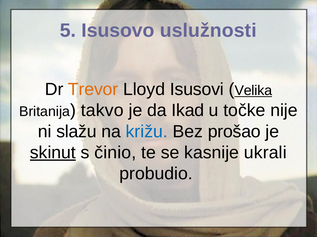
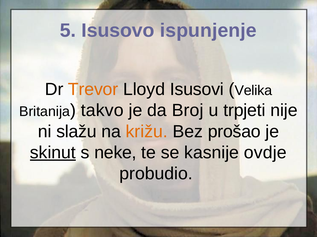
uslužnosti: uslužnosti -> ispunjenje
Velika underline: present -> none
Ikad: Ikad -> Broj
točke: točke -> trpjeti
križu colour: blue -> orange
činio: činio -> neke
ukrali: ukrali -> ovdje
